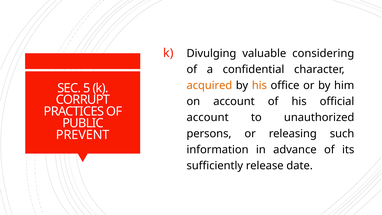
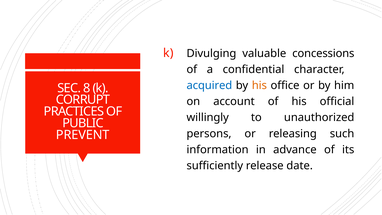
considering: considering -> concessions
acquired colour: orange -> blue
5: 5 -> 8
account at (208, 117): account -> willingly
